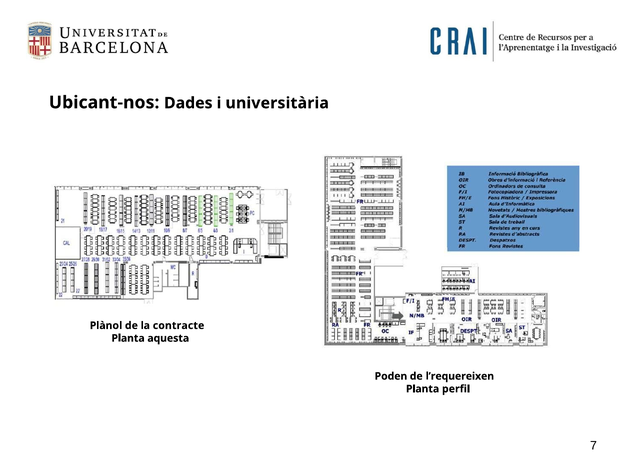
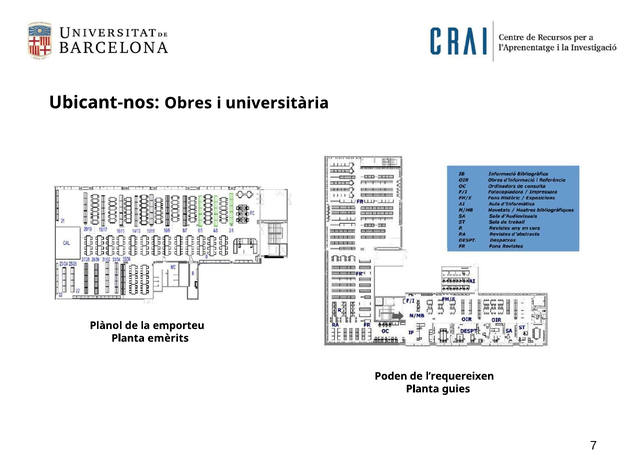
Dades: Dades -> Obres
contracte: contracte -> emporteu
aquesta: aquesta -> emèrits
perfil: perfil -> guies
